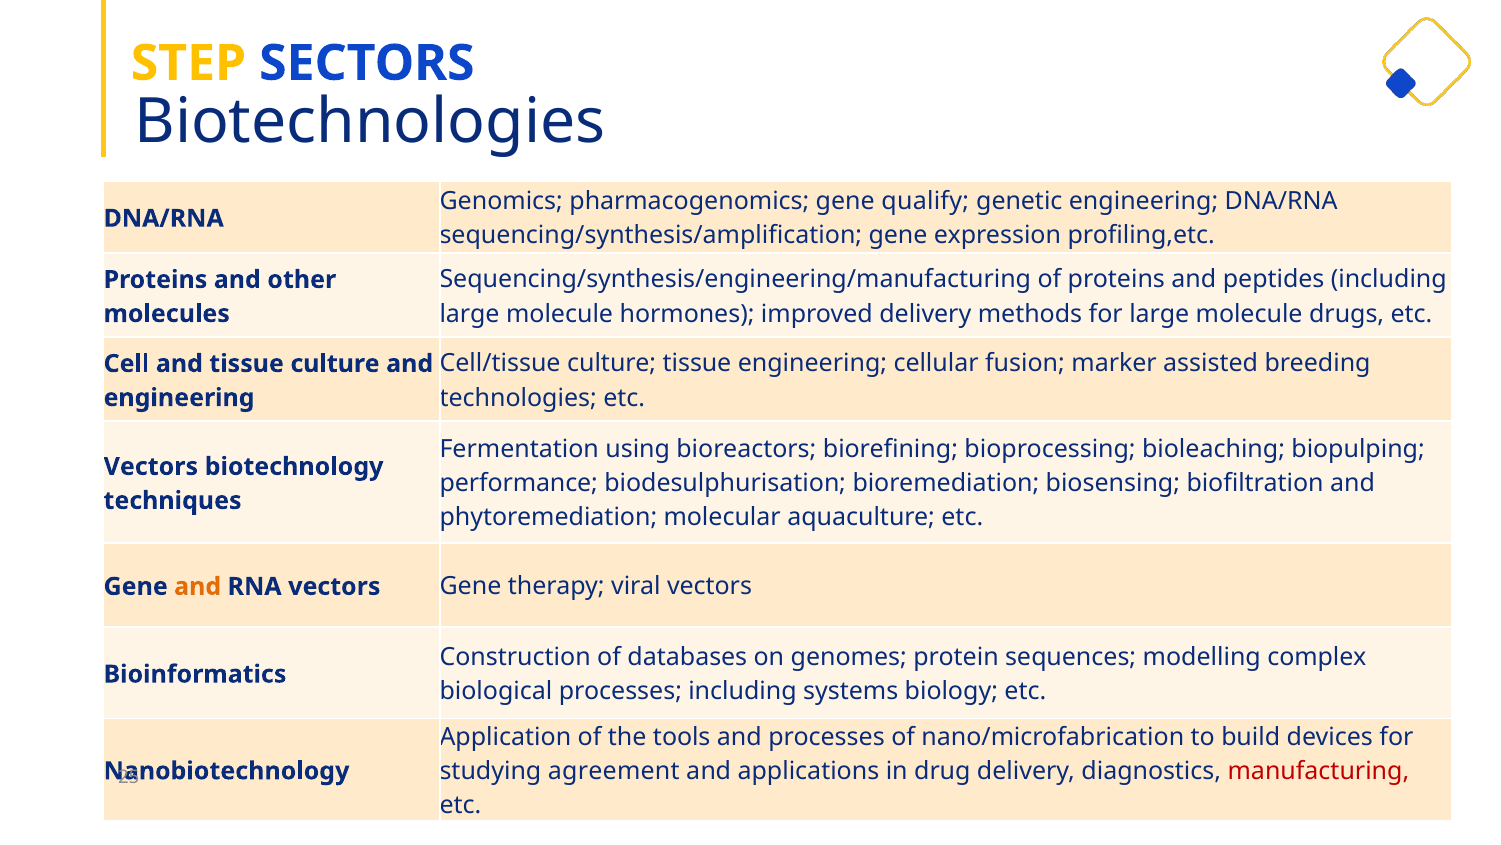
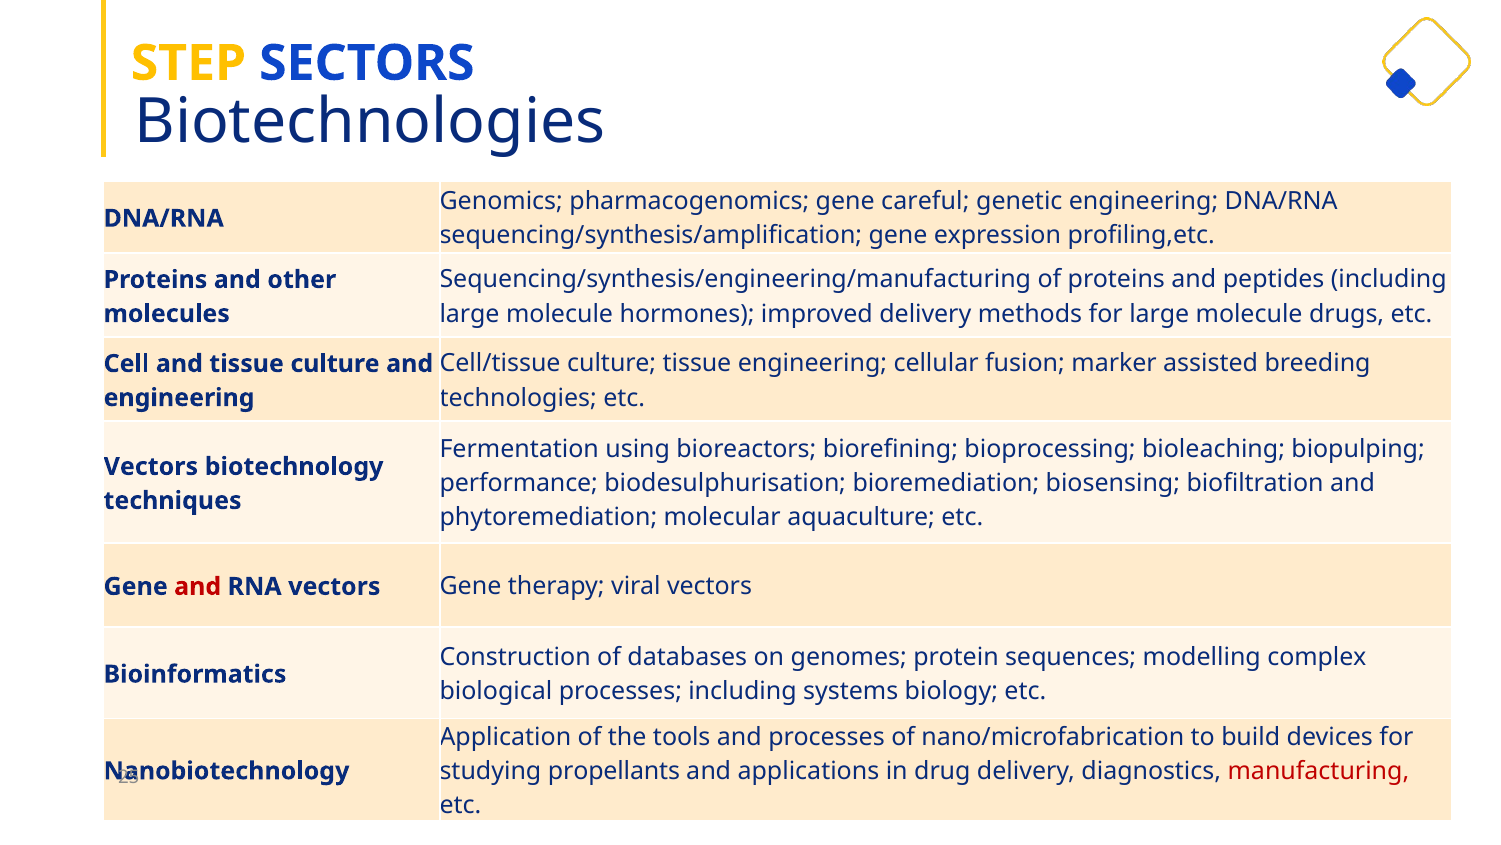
qualify: qualify -> careful
and at (198, 586) colour: orange -> red
agreement: agreement -> propellants
